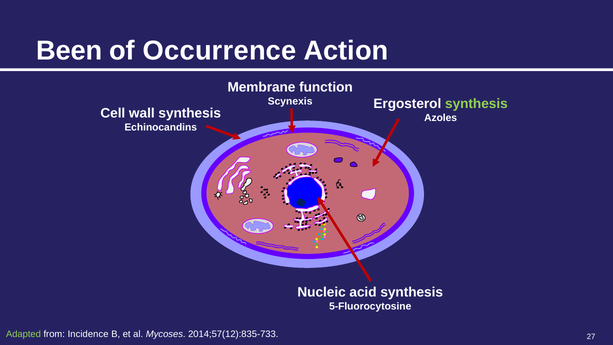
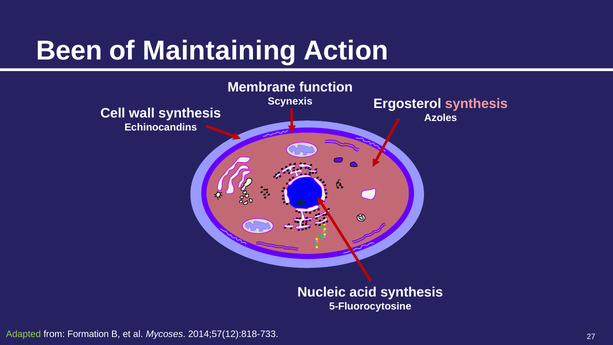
Occurrence: Occurrence -> Maintaining
synthesis at (476, 104) colour: light green -> pink
Incidence: Incidence -> Formation
2014;57(12):835-733: 2014;57(12):835-733 -> 2014;57(12):818-733
